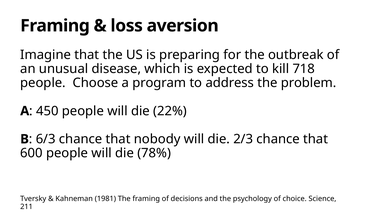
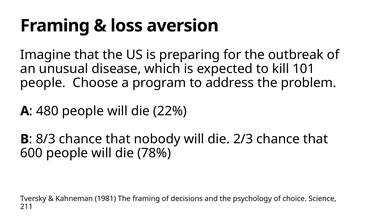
718: 718 -> 101
450: 450 -> 480
6/3: 6/3 -> 8/3
